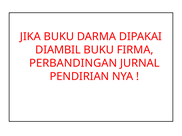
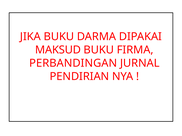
DIAMBIL: DIAMBIL -> MAKSUD
